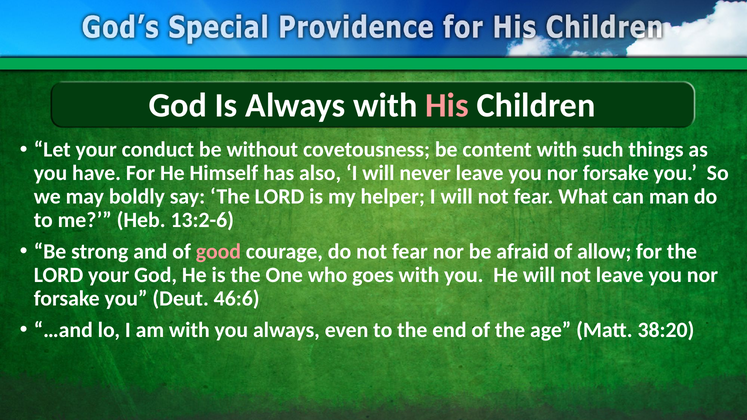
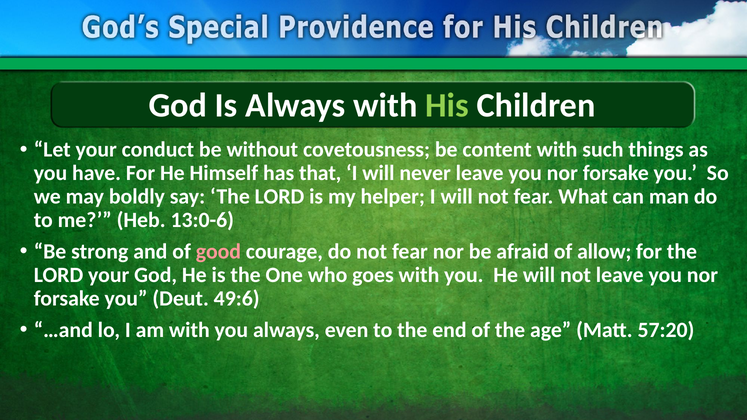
His colour: pink -> light green
also: also -> that
13:2-6: 13:2-6 -> 13:0-6
46:6: 46:6 -> 49:6
38:20: 38:20 -> 57:20
